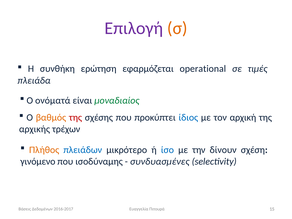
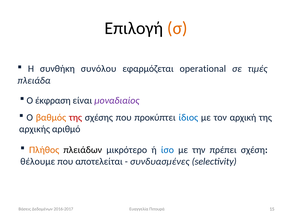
Επιλογή colour: purple -> black
ερώτηση: ερώτηση -> συνόλου
ονόματά: ονόματά -> έκφραση
μοναδιαίος colour: green -> purple
τρέχων: τρέχων -> αριθμό
πλειάδων colour: blue -> black
δίνουν: δίνουν -> πρέπει
γινόμενο: γινόμενο -> θέλουμε
ισοδύναμης: ισοδύναμης -> αποτελείται
